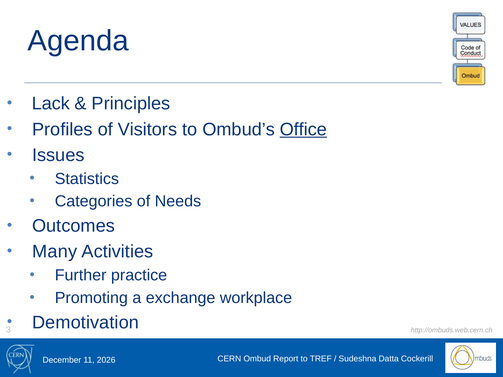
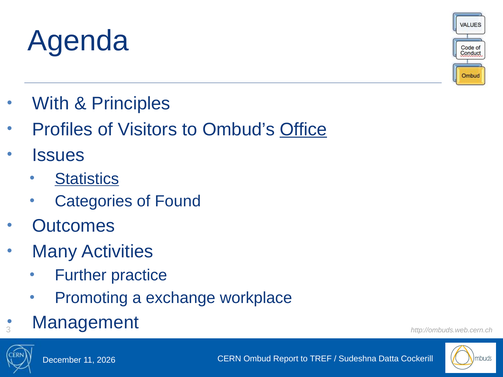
Lack: Lack -> With
Statistics underline: none -> present
Needs: Needs -> Found
Demotivation: Demotivation -> Management
